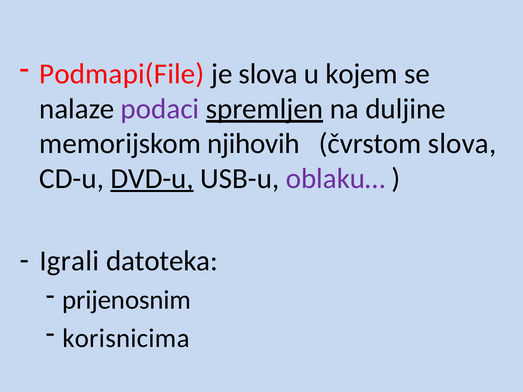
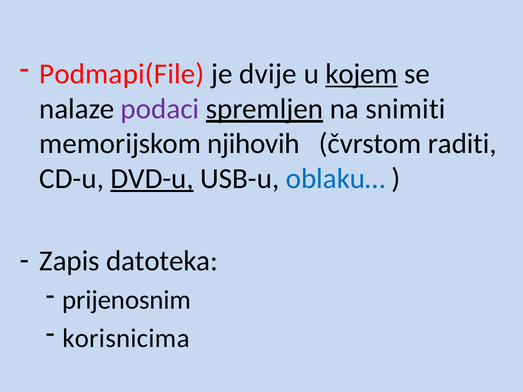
je slova: slova -> dvije
kojem underline: none -> present
duljine: duljine -> snimiti
čvrstom slova: slova -> raditi
oblaku… colour: purple -> blue
Igrali: Igrali -> Zapis
